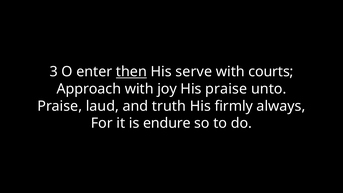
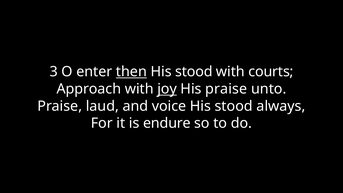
serve at (194, 72): serve -> stood
joy underline: none -> present
truth: truth -> voice
firmly at (234, 106): firmly -> stood
